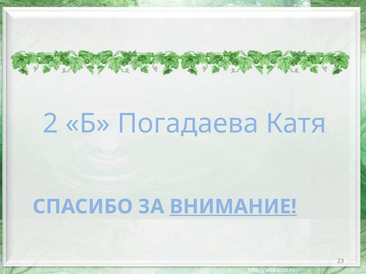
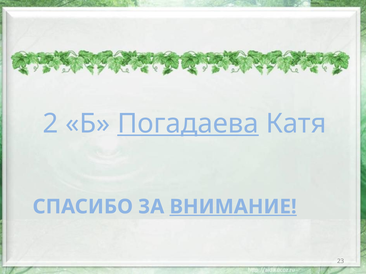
Погадаева underline: none -> present
